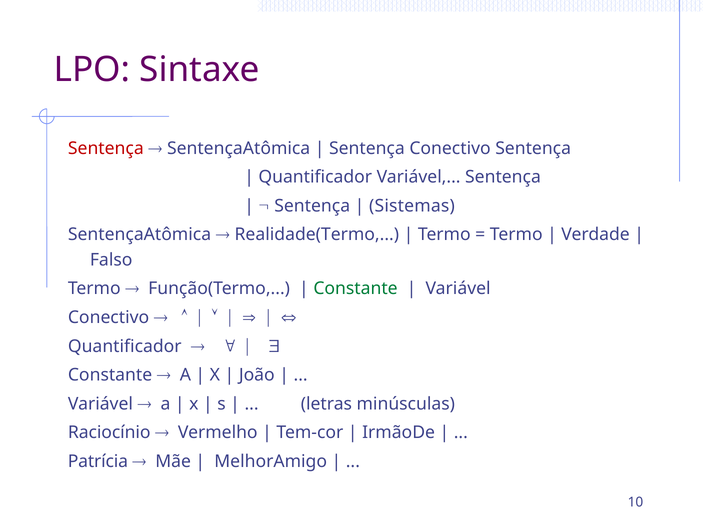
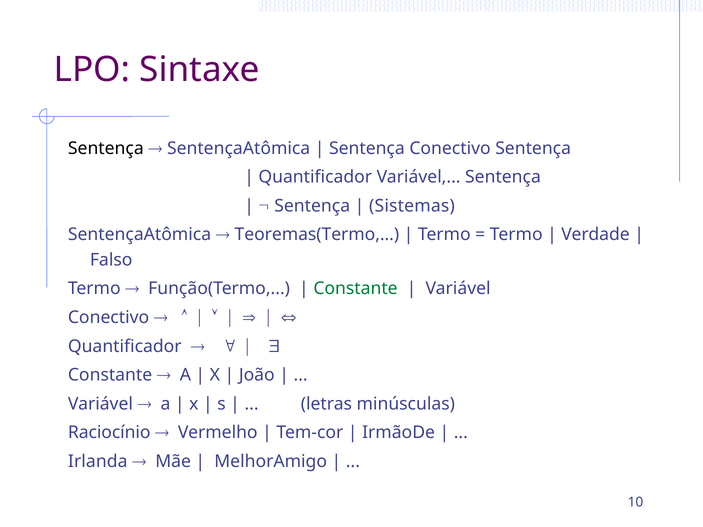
Sentença at (106, 148) colour: red -> black
Realidade(Termo: Realidade(Termo -> Teoremas(Termo
Patrícia: Patrícia -> Irlanda
